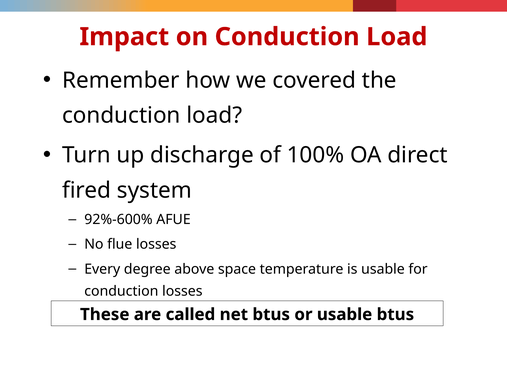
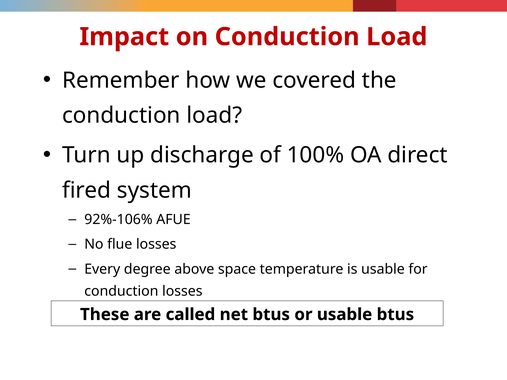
92%-600%: 92%-600% -> 92%-106%
